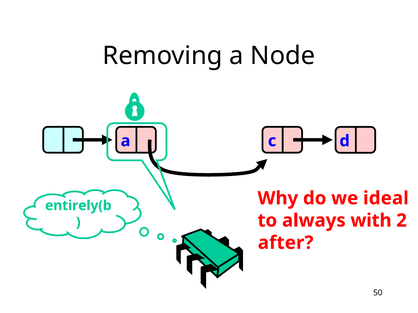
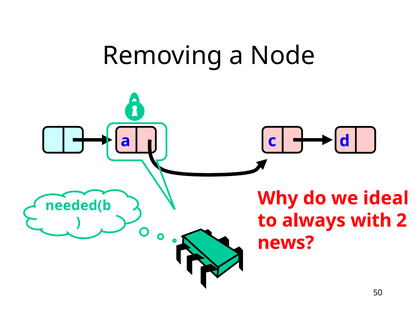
entirely(b: entirely(b -> needed(b
after: after -> news
